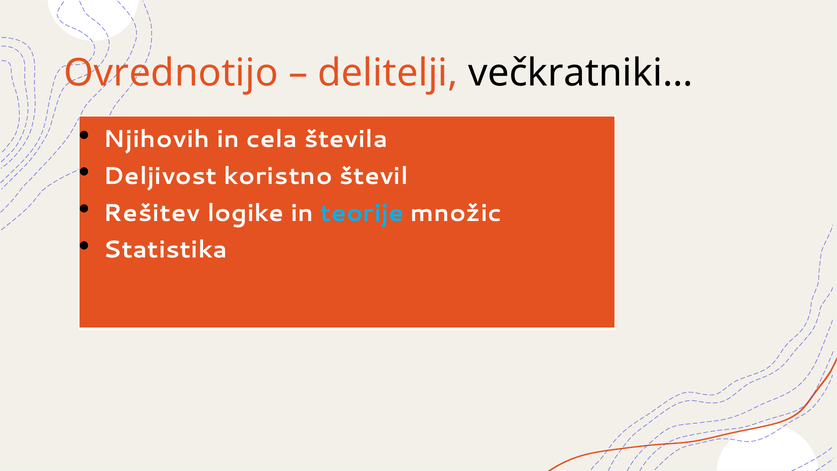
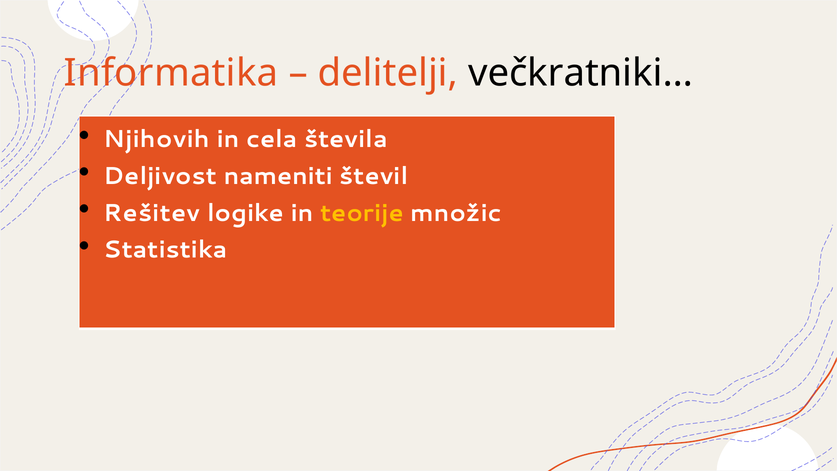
Ovrednotijo: Ovrednotijo -> Informatika
koristno: koristno -> nameniti
teorije colour: light blue -> yellow
